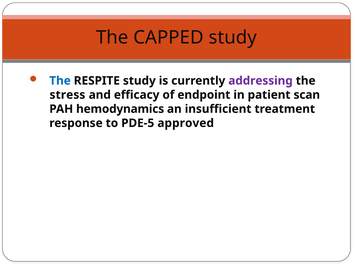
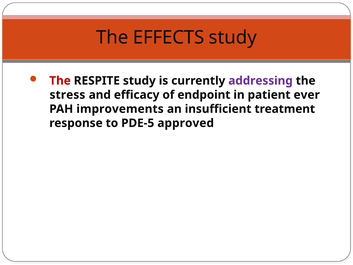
CAPPED: CAPPED -> EFFECTS
The at (60, 81) colour: blue -> red
scan: scan -> ever
hemodynamics: hemodynamics -> improvements
